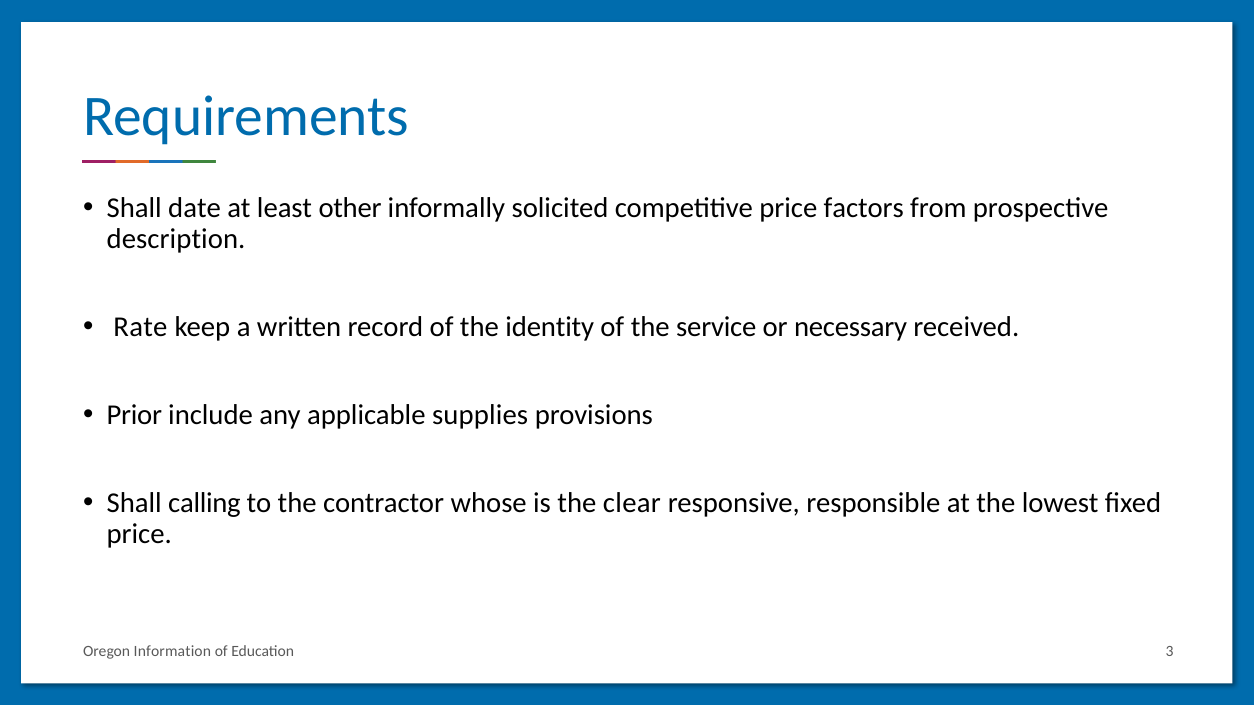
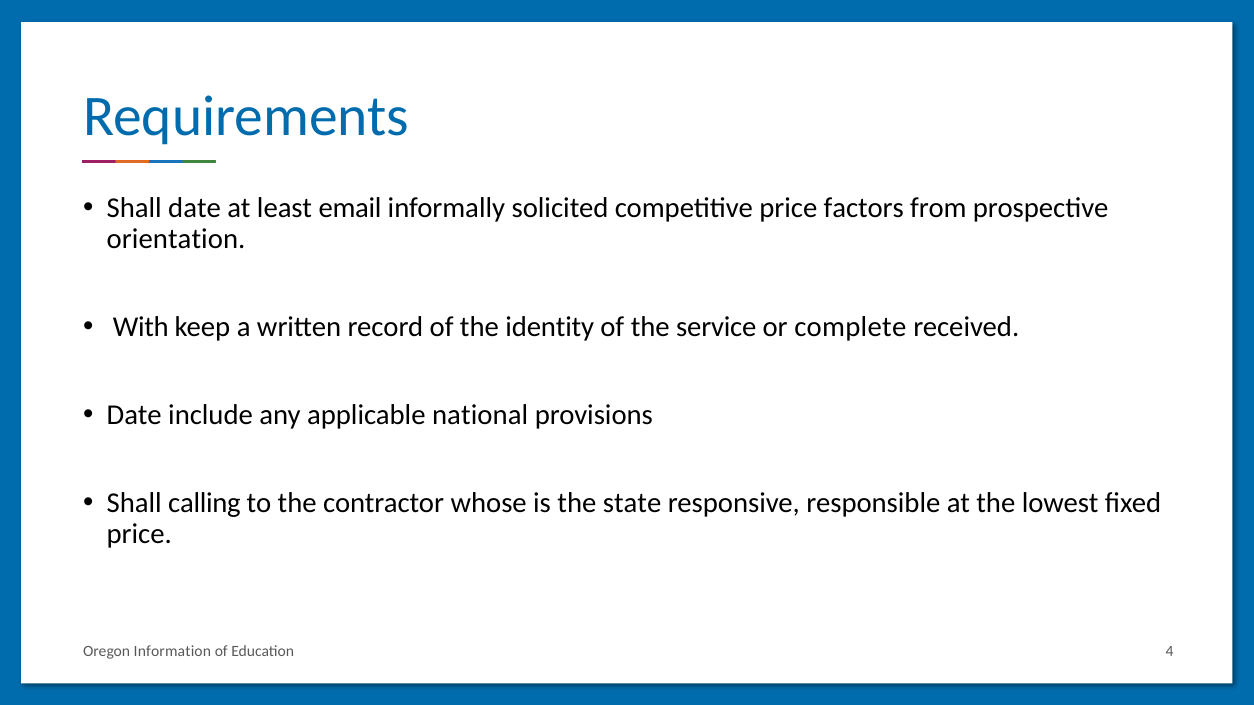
other: other -> email
description: description -> orientation
Rate: Rate -> With
necessary: necessary -> complete
Prior at (134, 415): Prior -> Date
supplies: supplies -> national
clear: clear -> state
3: 3 -> 4
